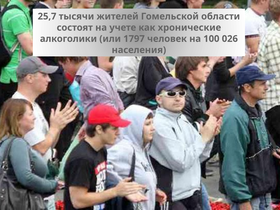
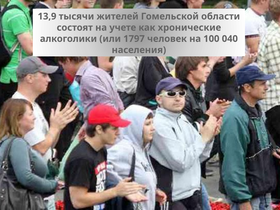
25,7: 25,7 -> 13,9
026: 026 -> 040
